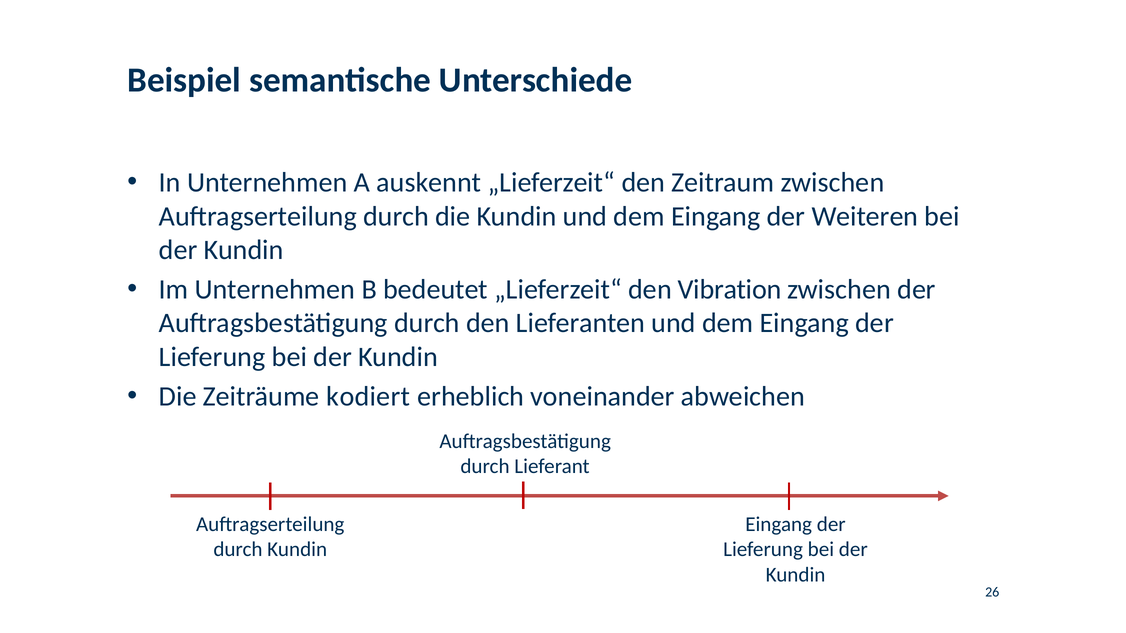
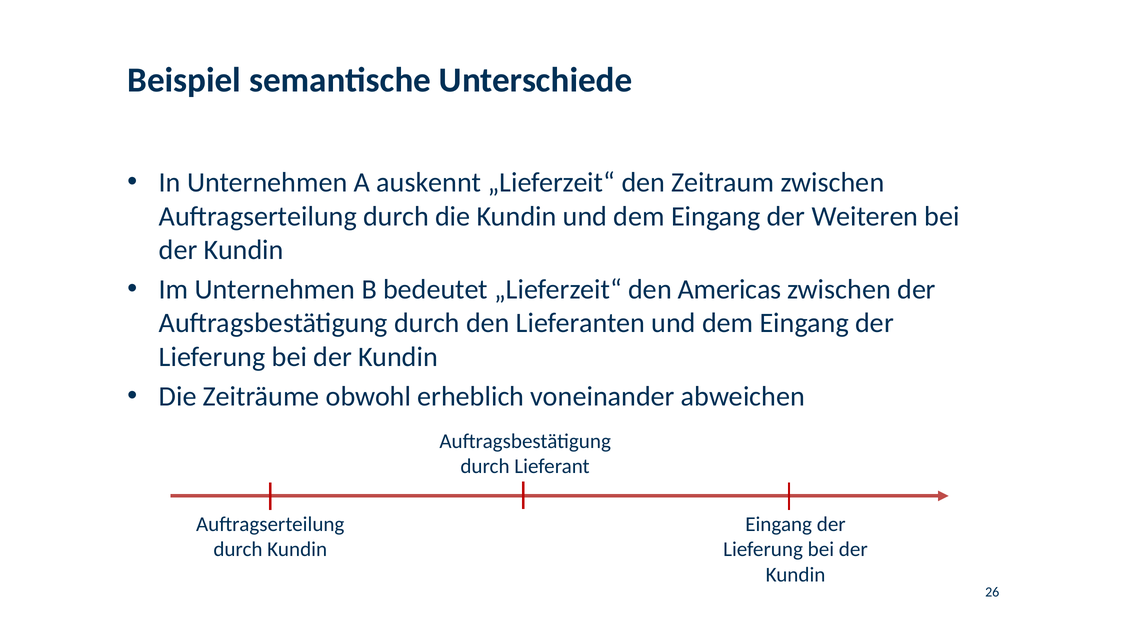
Vibration: Vibration -> Americas
kodiert: kodiert -> obwohl
